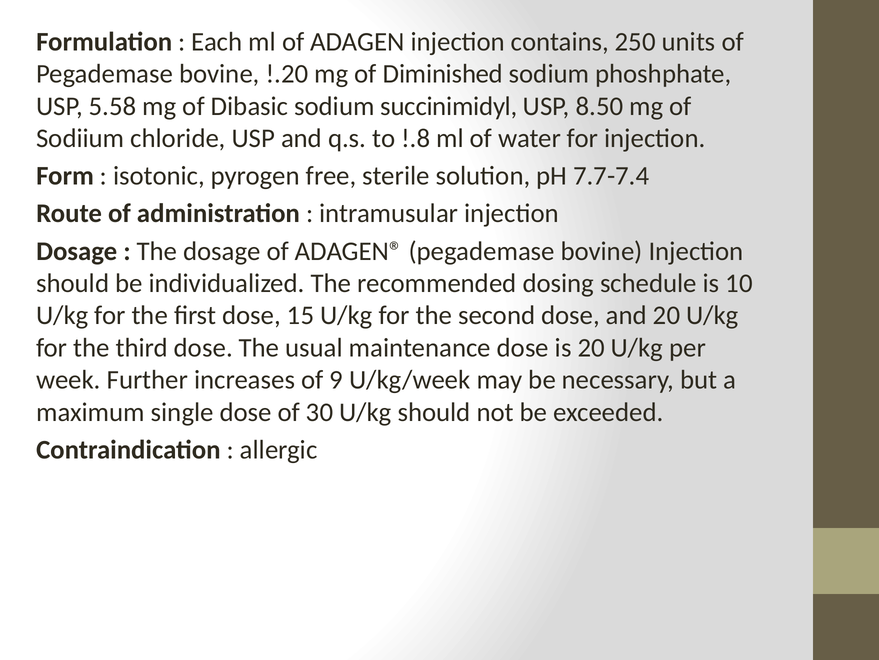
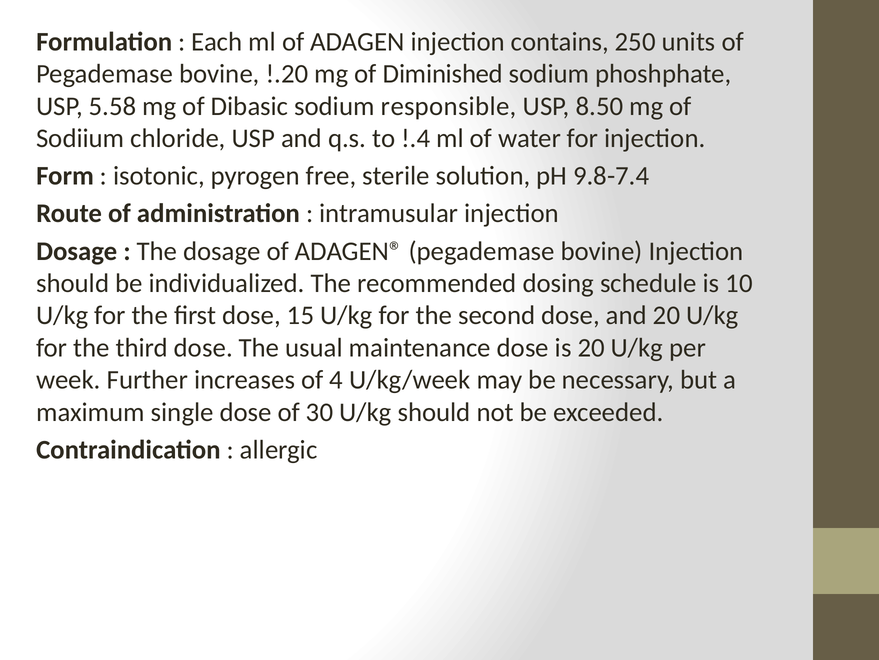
succinimidyl: succinimidyl -> responsible
!.8: !.8 -> !.4
7.7-7.4: 7.7-7.4 -> 9.8-7.4
9: 9 -> 4
